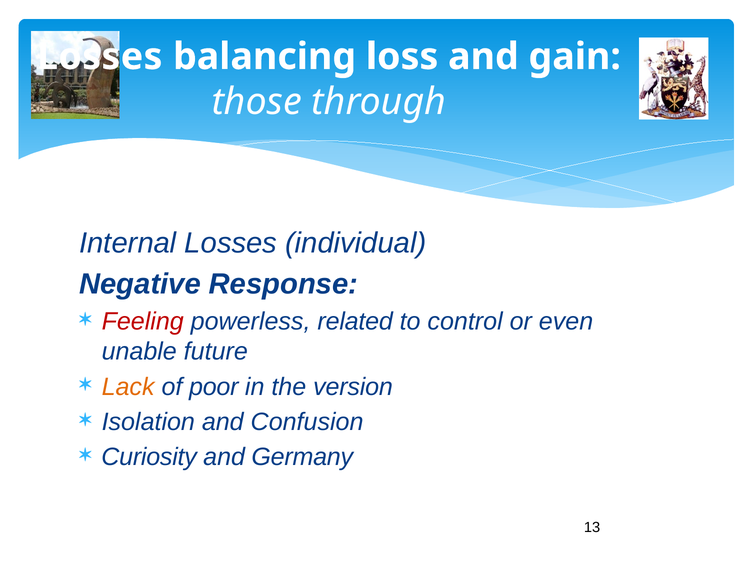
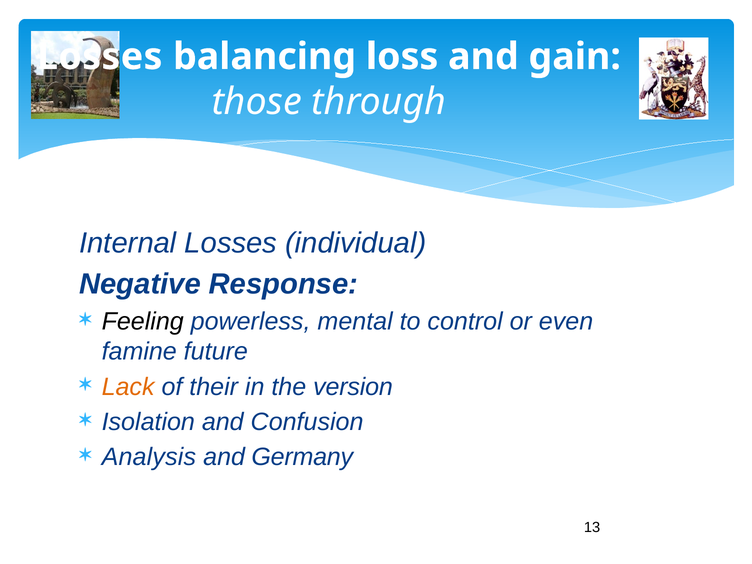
Feeling colour: red -> black
related: related -> mental
unable: unable -> famine
poor: poor -> their
Curiosity: Curiosity -> Analysis
